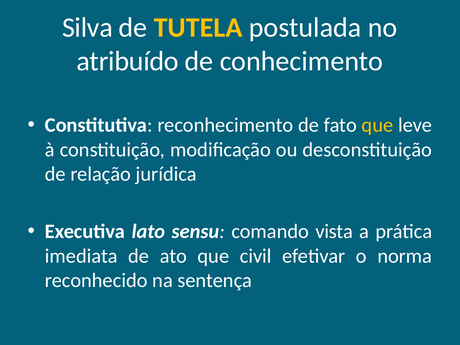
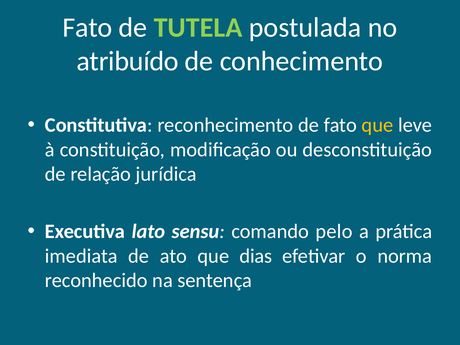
Silva at (87, 28): Silva -> Fato
TUTELA colour: yellow -> light green
vista: vista -> pelo
civil: civil -> dias
